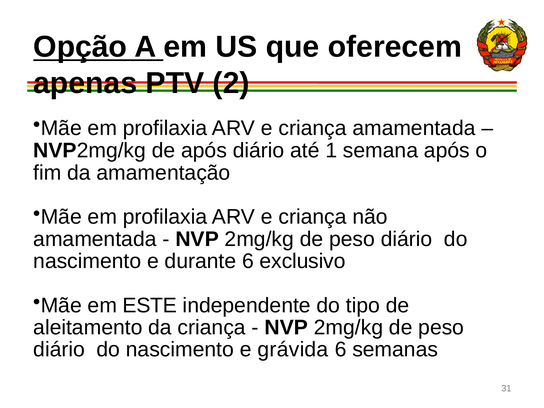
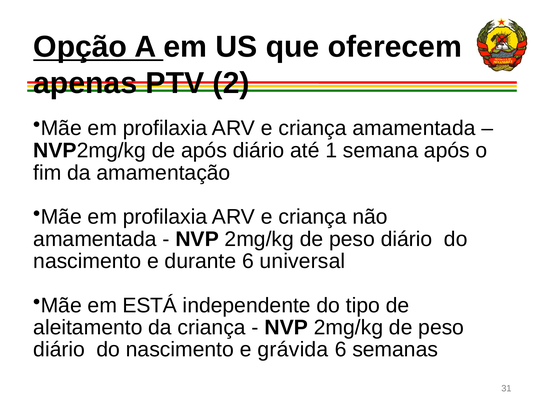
exclusivo: exclusivo -> universal
ESTE: ESTE -> ESTÁ
